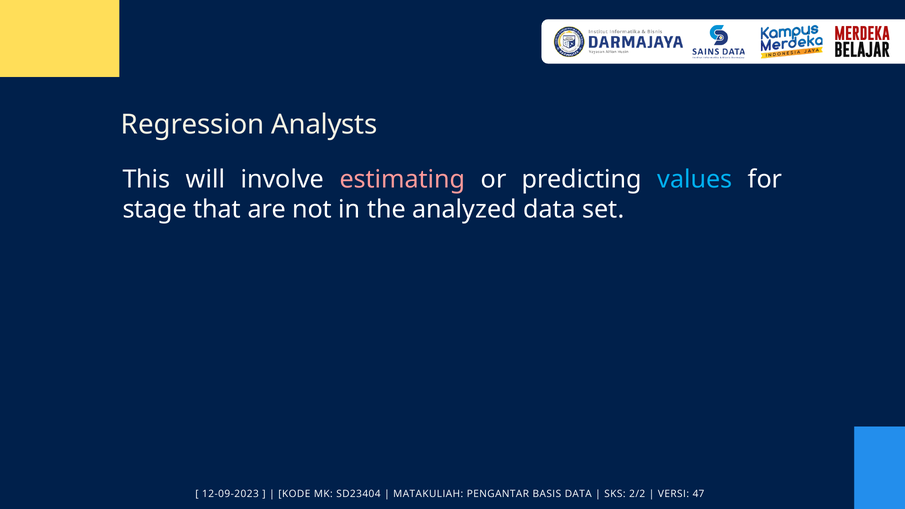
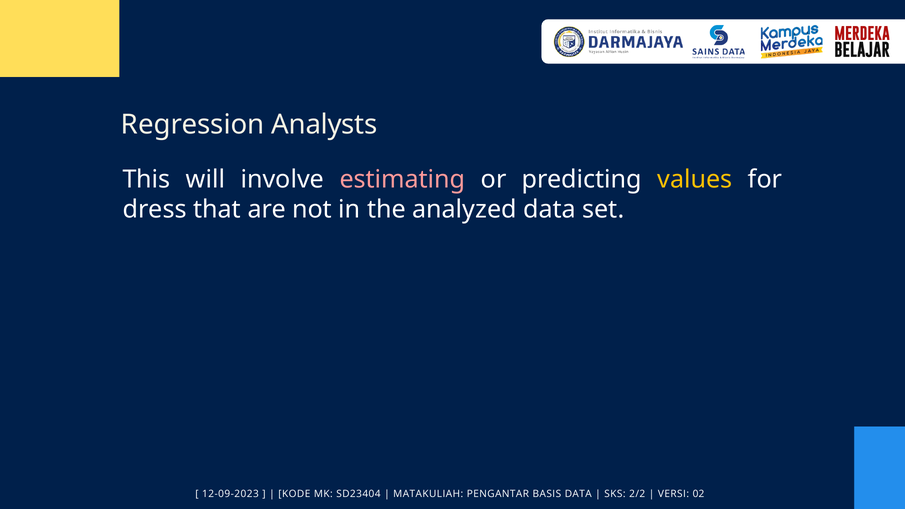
values colour: light blue -> yellow
stage: stage -> dress
47: 47 -> 02
